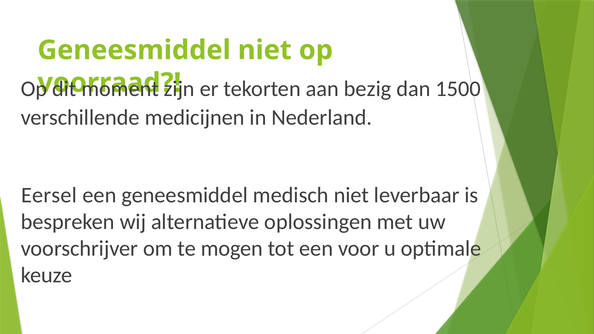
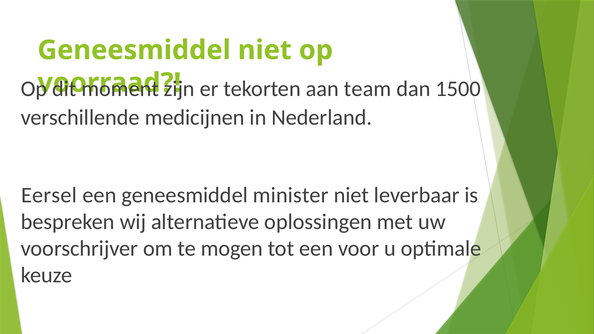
bezig: bezig -> team
medisch: medisch -> minister
